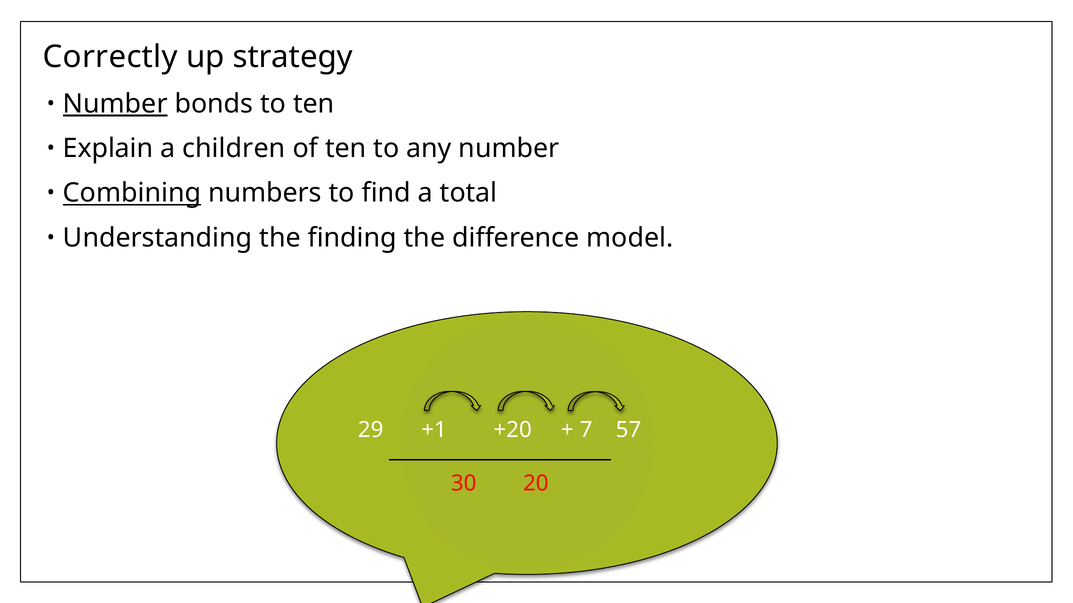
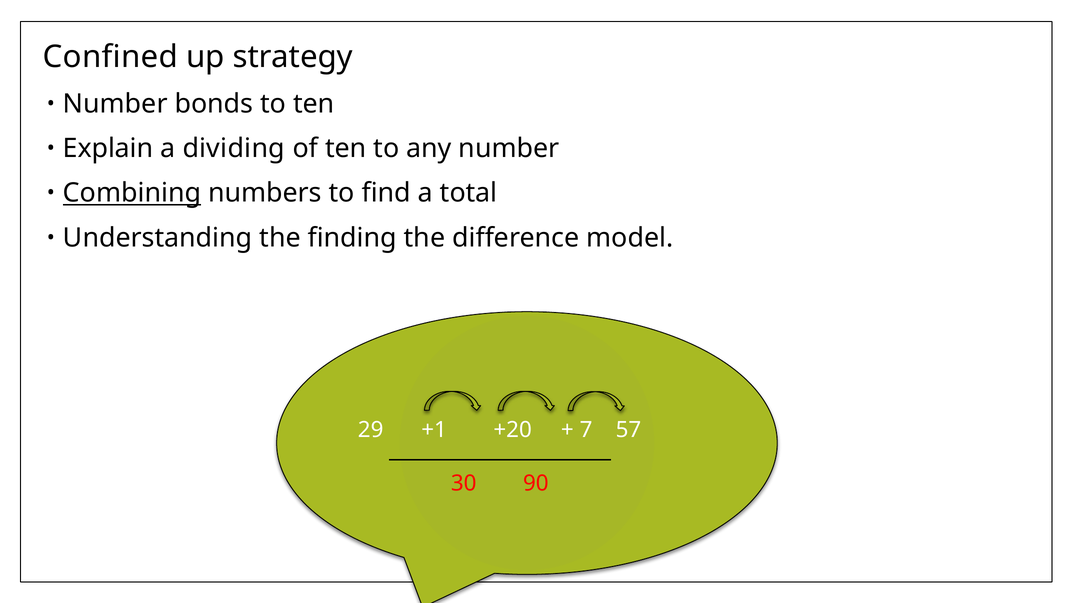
Correctly: Correctly -> Confined
Number at (115, 104) underline: present -> none
children: children -> dividing
20: 20 -> 90
